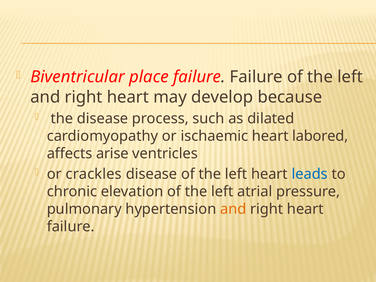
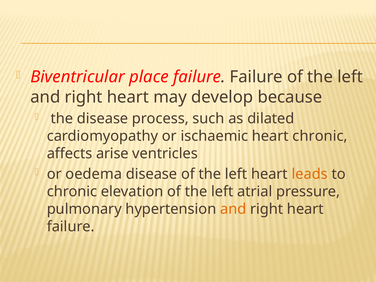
heart labored: labored -> chronic
crackles: crackles -> oedema
leads colour: blue -> orange
